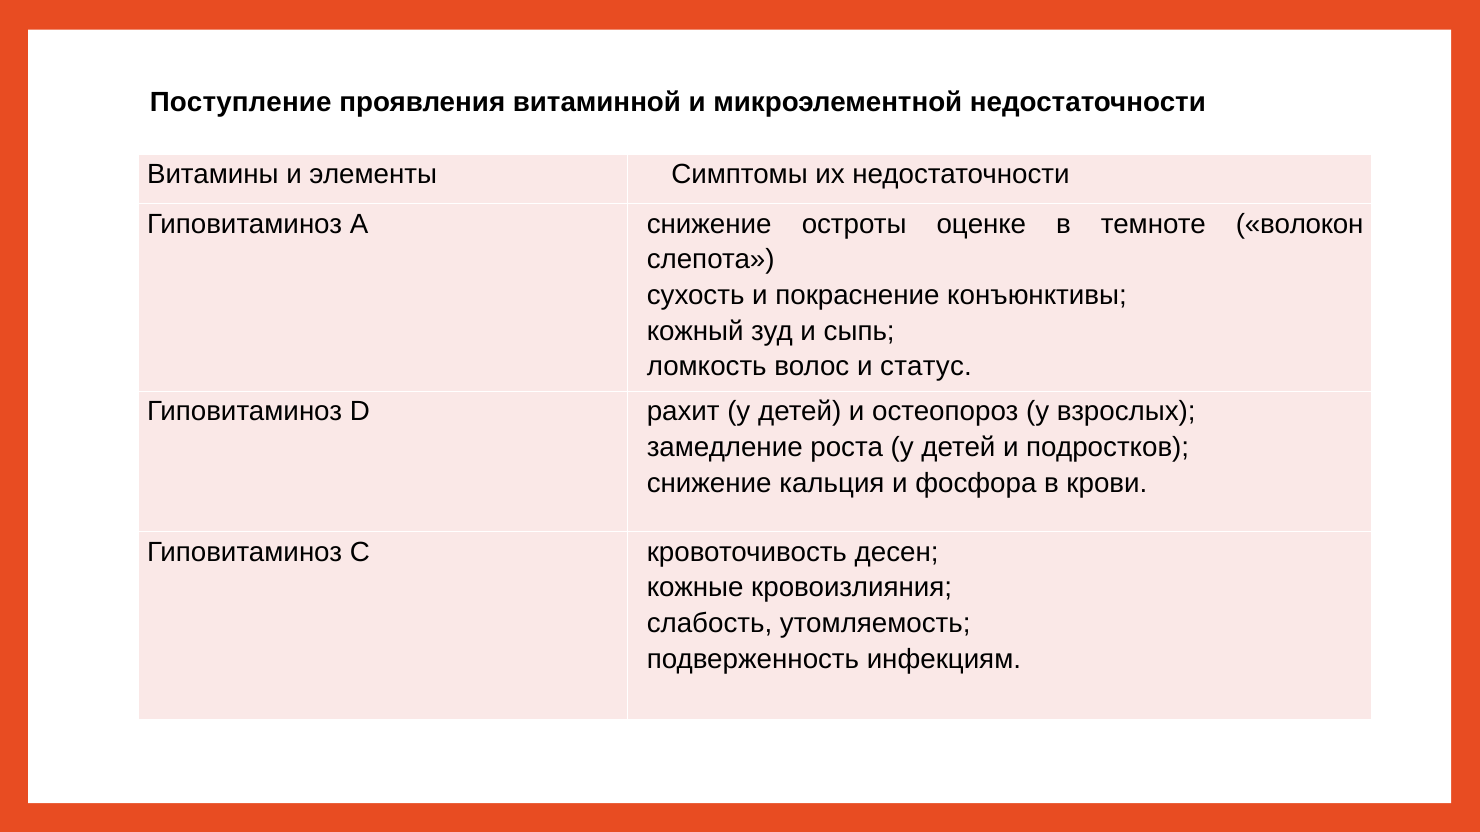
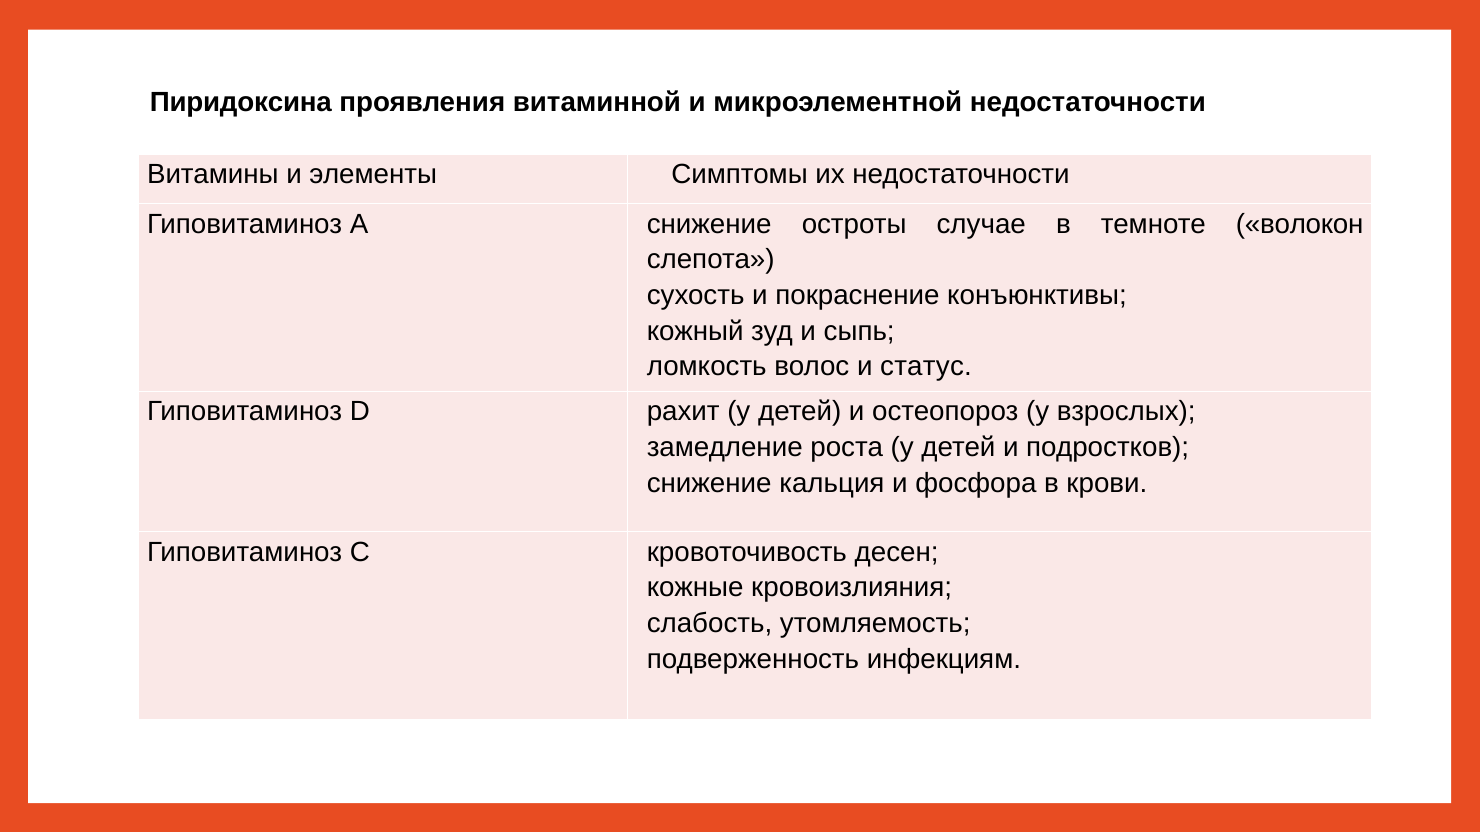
Поступление: Поступление -> Пиридоксина
оценке: оценке -> случае
